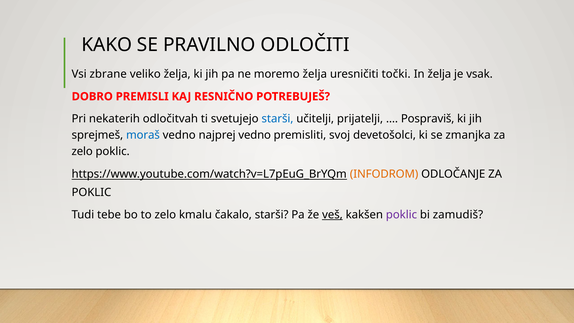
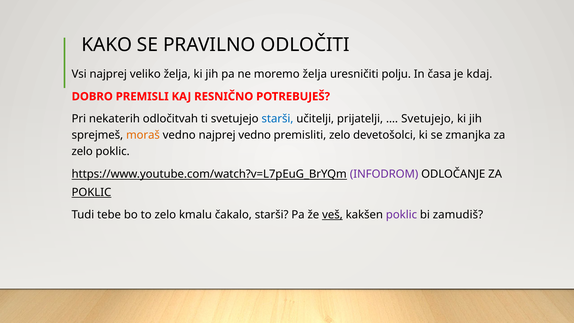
Vsi zbrane: zbrane -> najprej
točki: točki -> polju
In želja: želja -> časa
vsak: vsak -> kdaj
Pospraviš at (428, 119): Pospraviš -> Svetujejo
moraš colour: blue -> orange
premisliti svoj: svoj -> zelo
INFODROM colour: orange -> purple
POKLIC at (91, 192) underline: none -> present
